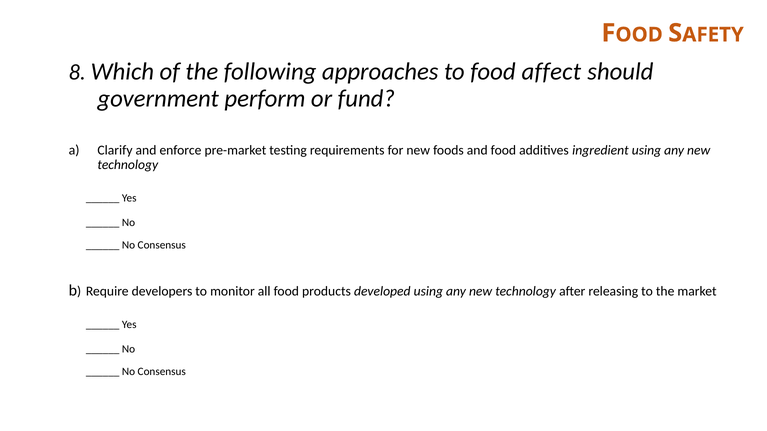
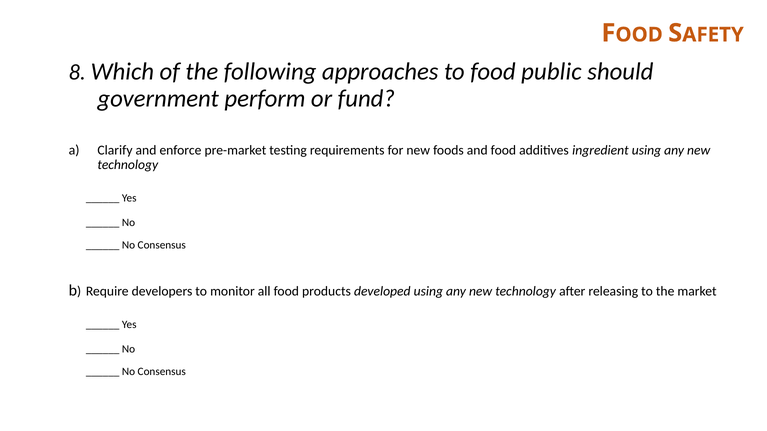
affect: affect -> public
